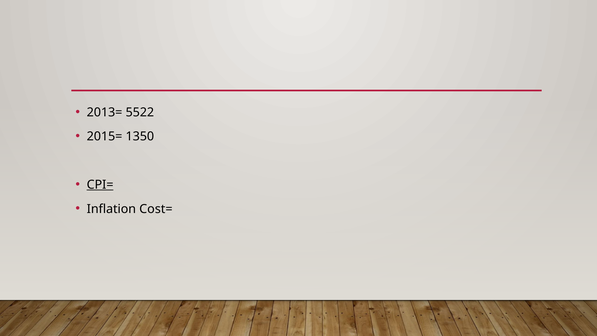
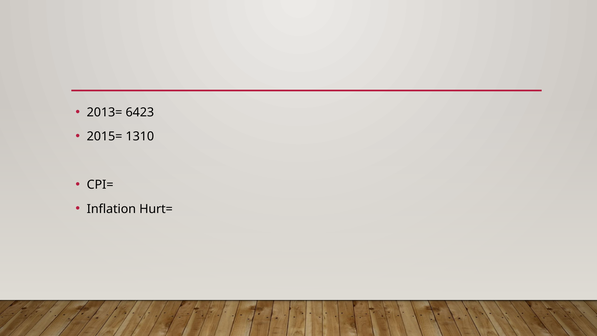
5522: 5522 -> 6423
1350: 1350 -> 1310
CPI= underline: present -> none
Cost=: Cost= -> Hurt=
